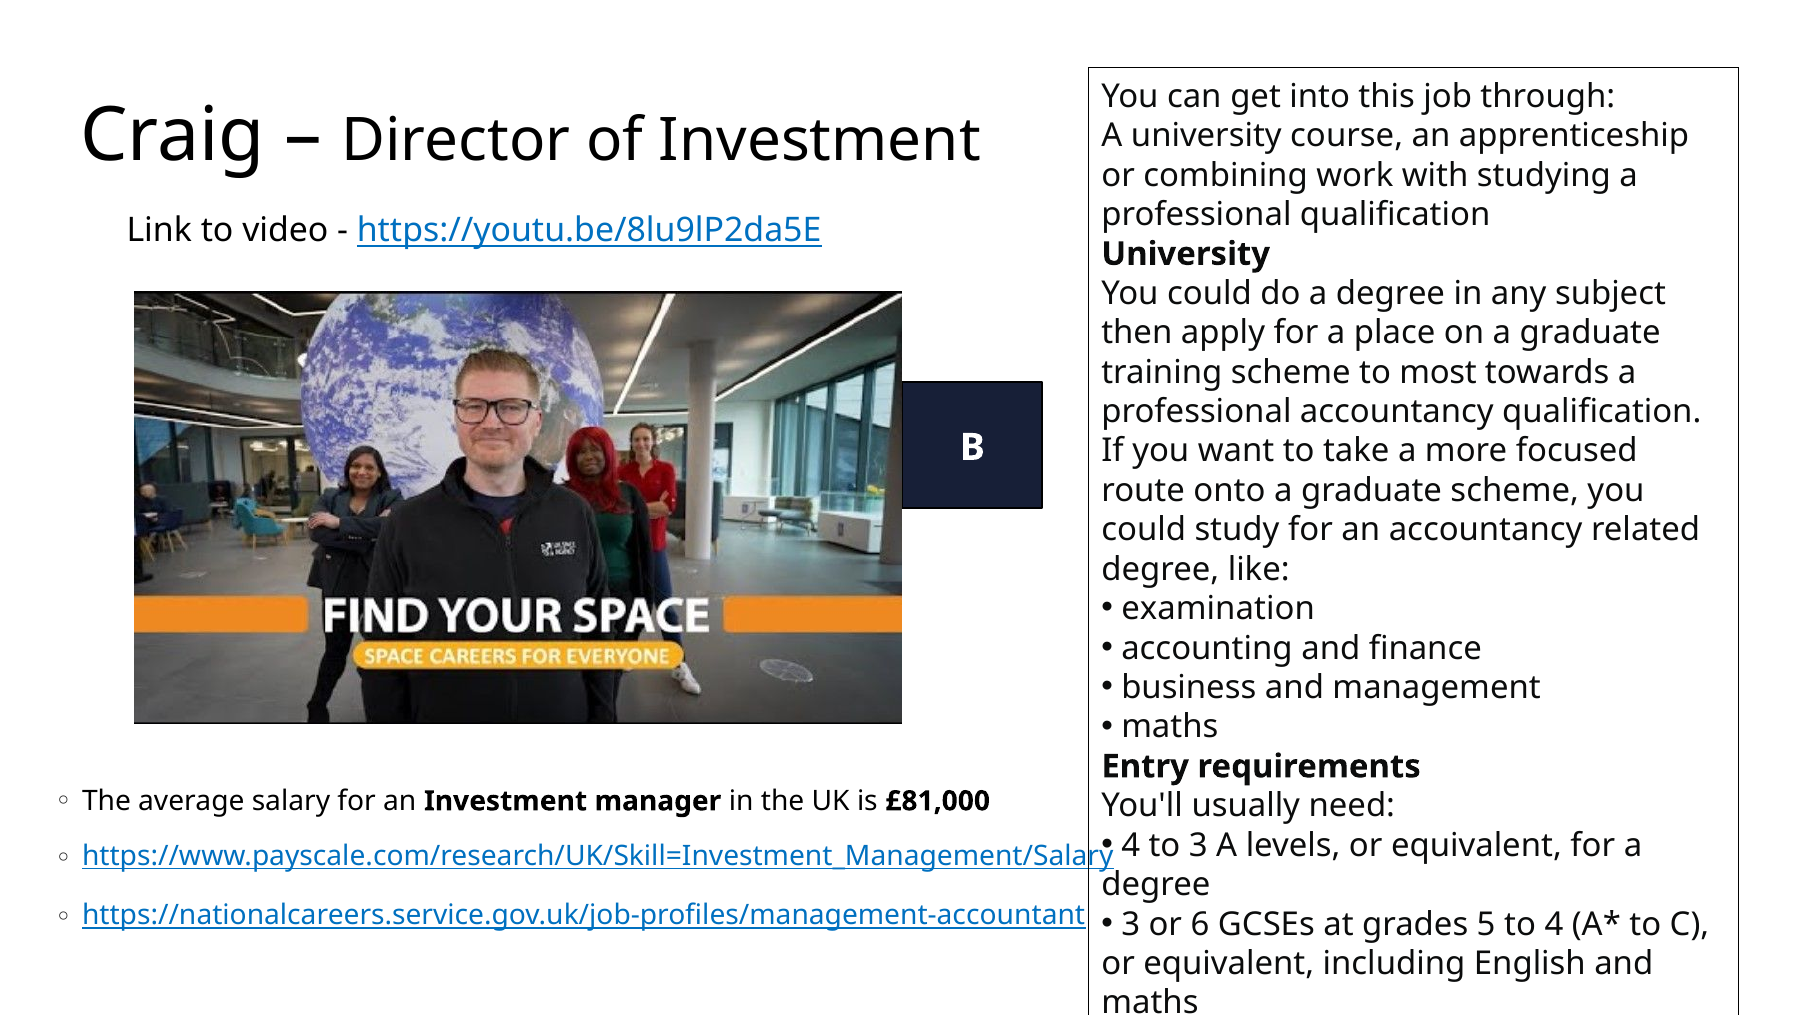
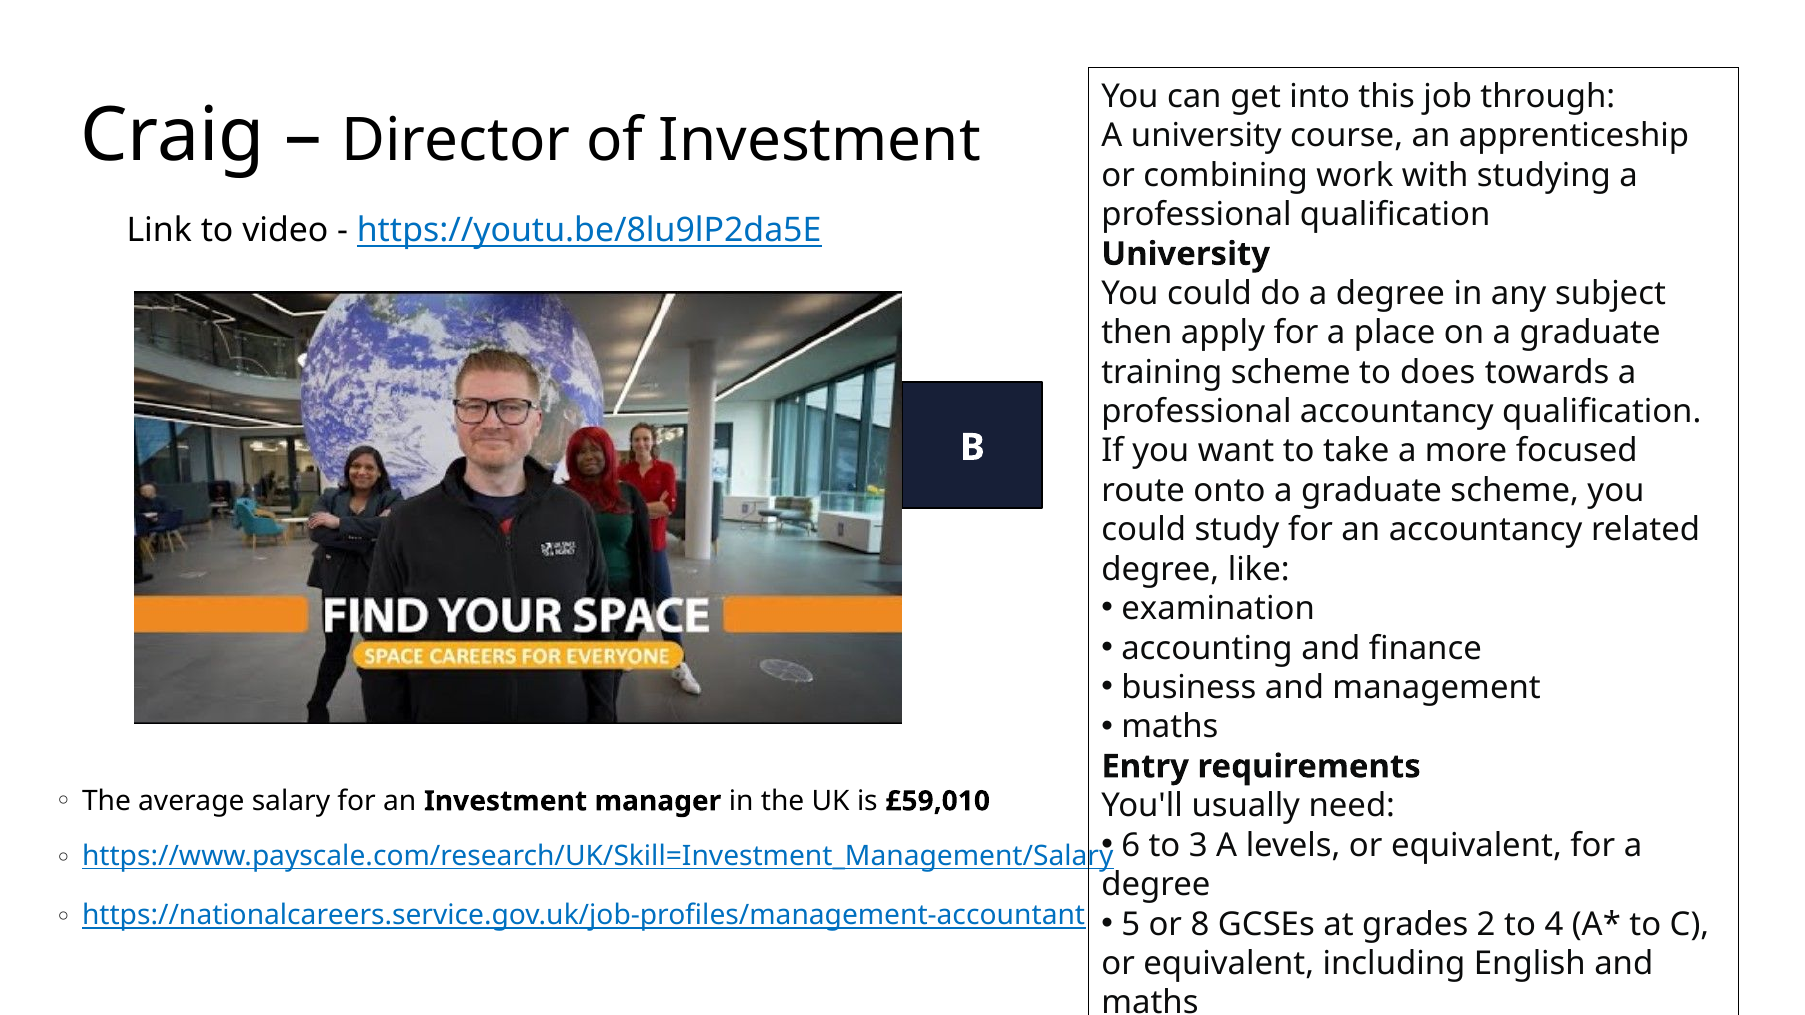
most: most -> does
£81,000: £81,000 -> £59,010
4 at (1131, 846): 4 -> 6
3 at (1131, 925): 3 -> 5
6: 6 -> 8
5: 5 -> 2
